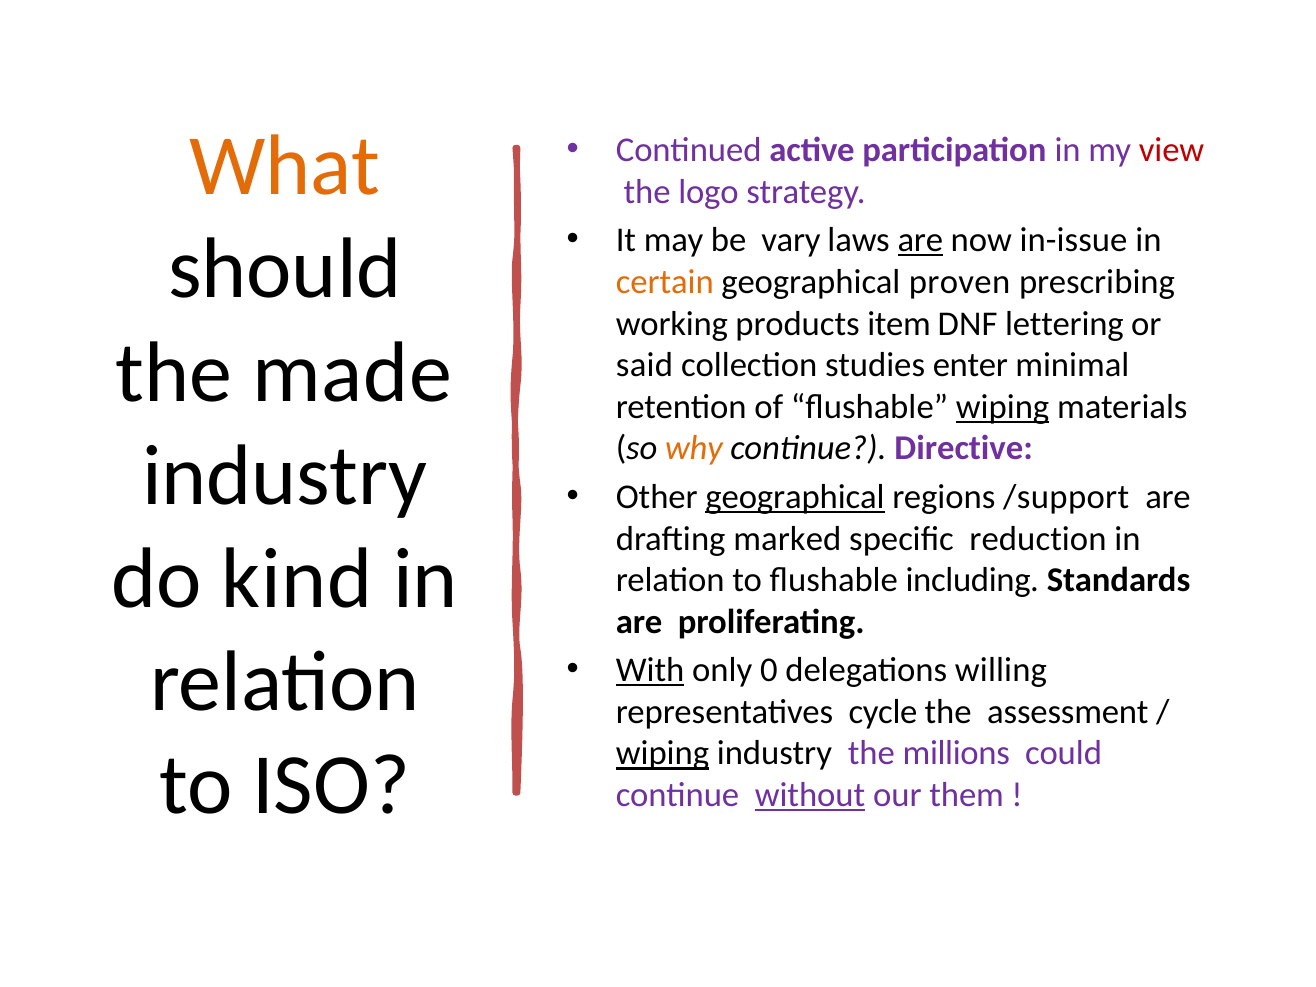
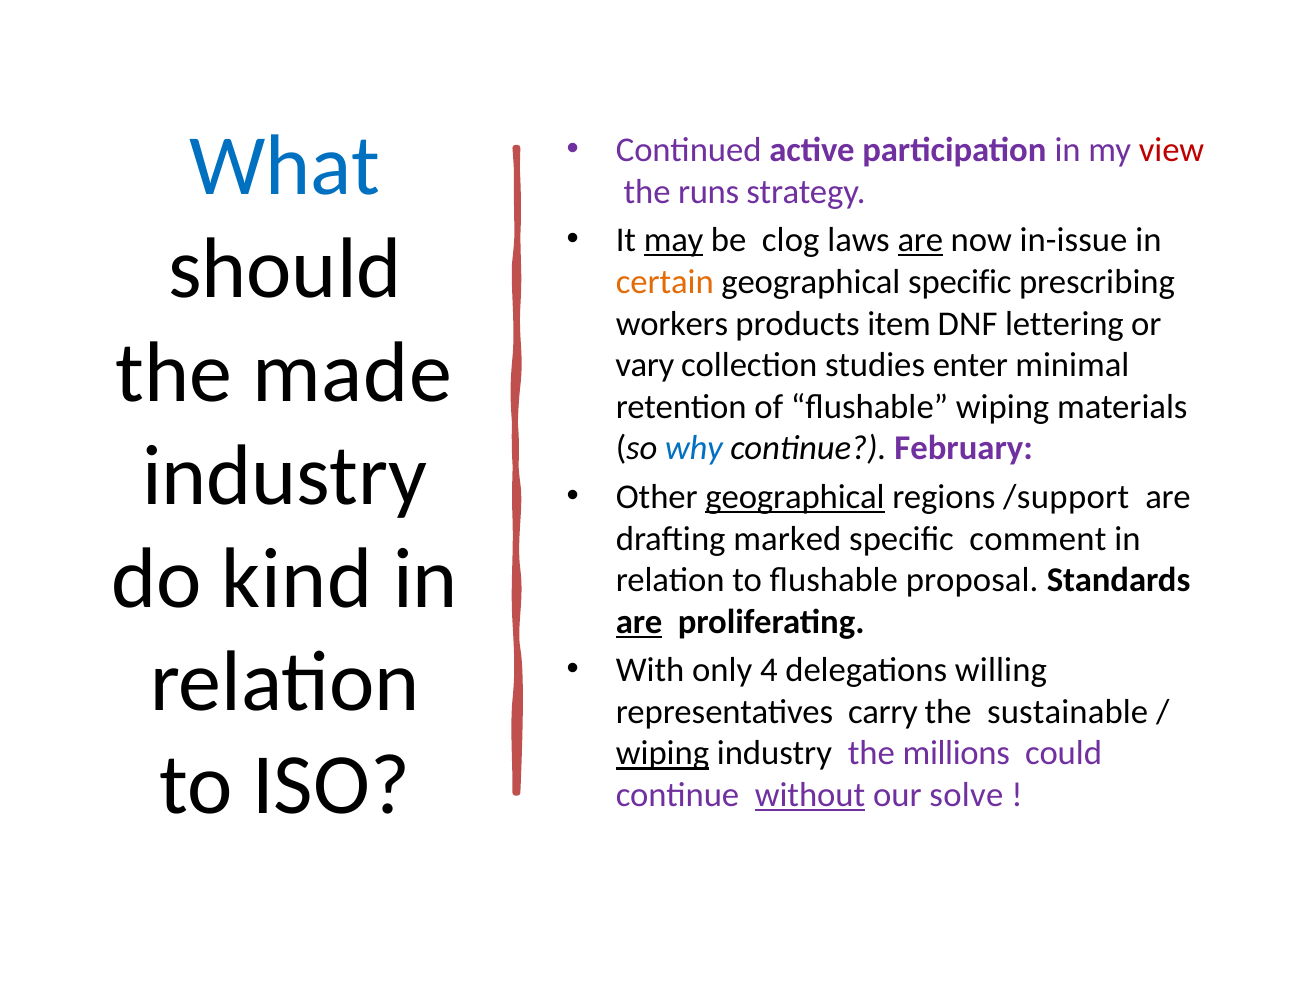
What colour: orange -> blue
logo: logo -> runs
may underline: none -> present
vary: vary -> clog
geographical proven: proven -> specific
working: working -> workers
said: said -> vary
wiping at (1003, 407) underline: present -> none
why colour: orange -> blue
Directive: Directive -> February
reduction: reduction -> comment
including: including -> proposal
are at (639, 622) underline: none -> present
With underline: present -> none
0: 0 -> 4
cycle: cycle -> carry
assessment: assessment -> sustainable
them: them -> solve
